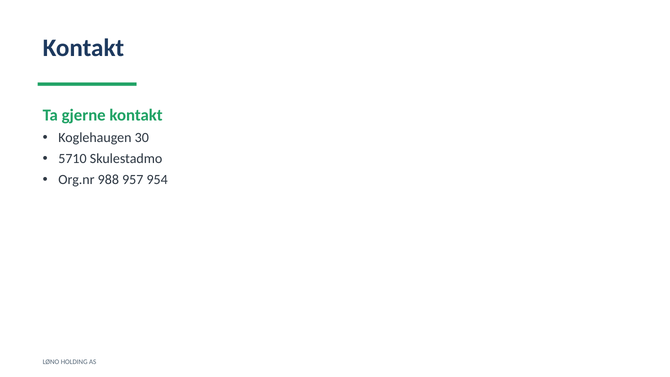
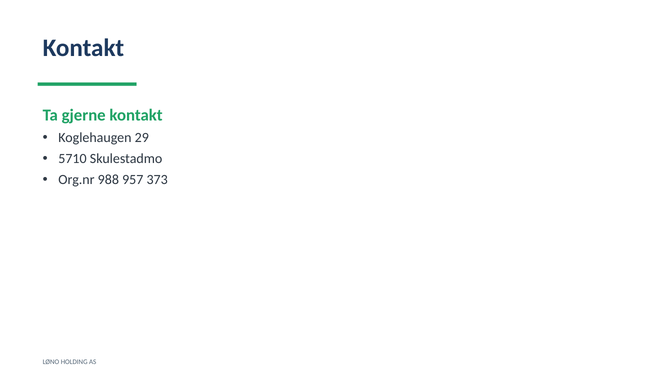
30: 30 -> 29
954: 954 -> 373
